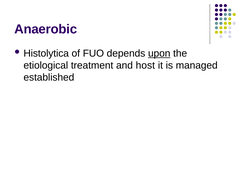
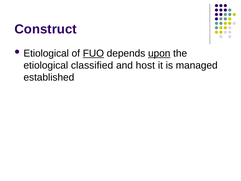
Anaerobic: Anaerobic -> Construct
Histolytica at (46, 53): Histolytica -> Etiological
FUO underline: none -> present
treatment: treatment -> classified
